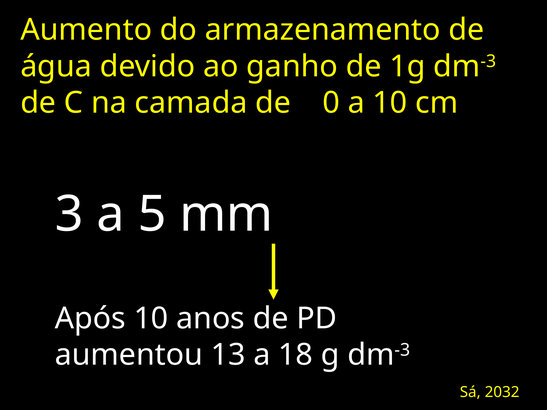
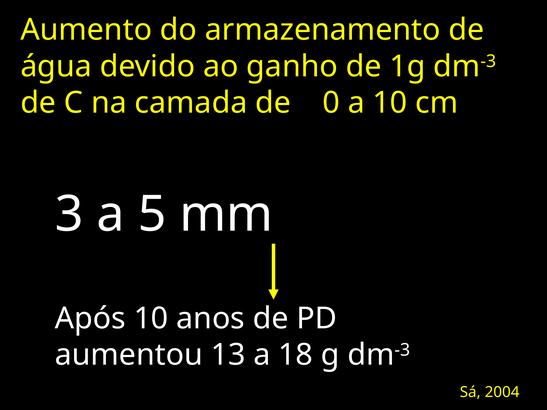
2032: 2032 -> 2004
